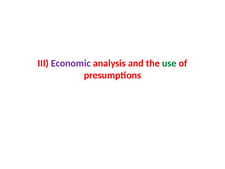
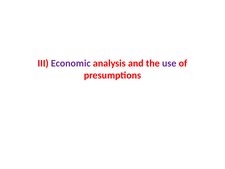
use colour: green -> purple
